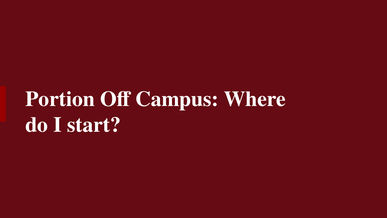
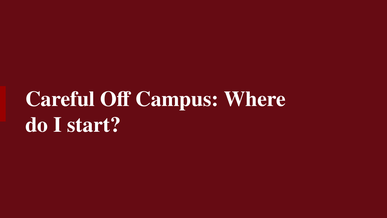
Portion: Portion -> Careful
